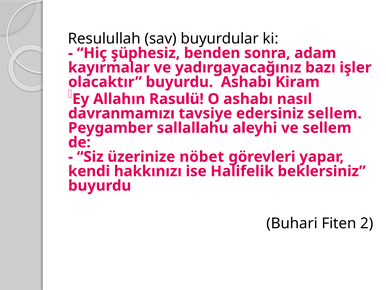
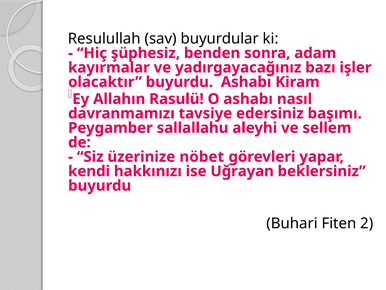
edersiniz sellem: sellem -> başımı
Halifelik: Halifelik -> Uğrayan
